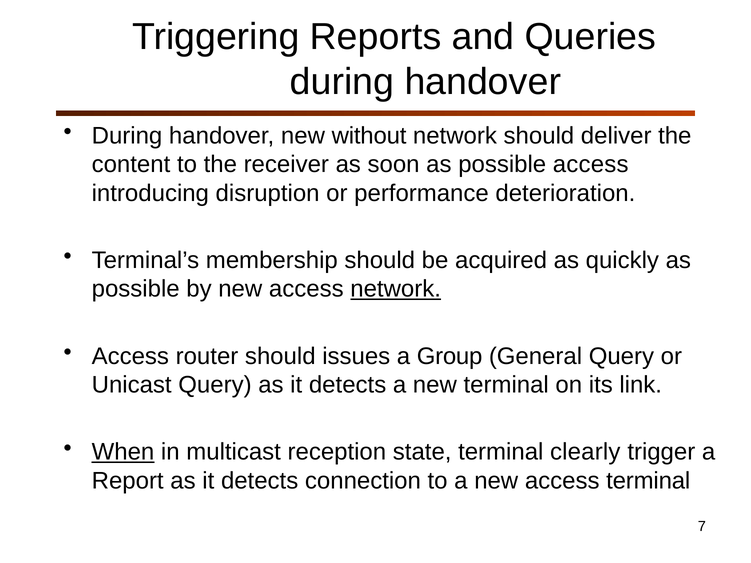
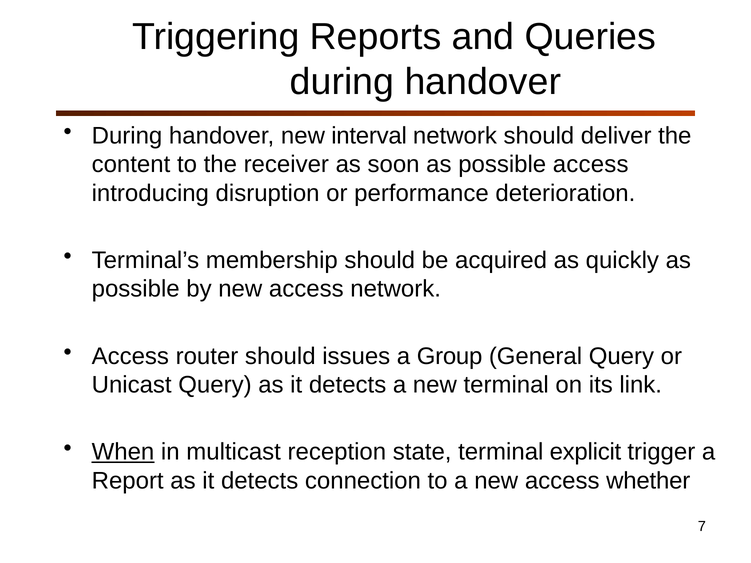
without: without -> interval
network at (396, 289) underline: present -> none
clearly: clearly -> explicit
access terminal: terminal -> whether
